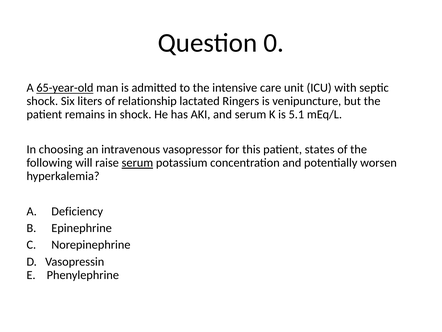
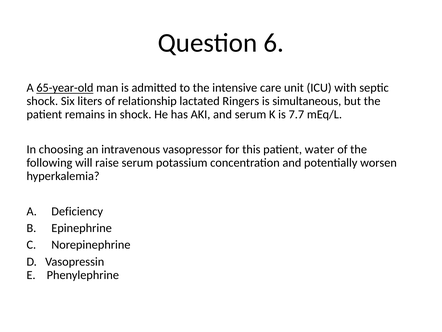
0: 0 -> 6
venipuncture: venipuncture -> simultaneous
5.1: 5.1 -> 7.7
states: states -> water
serum at (137, 163) underline: present -> none
